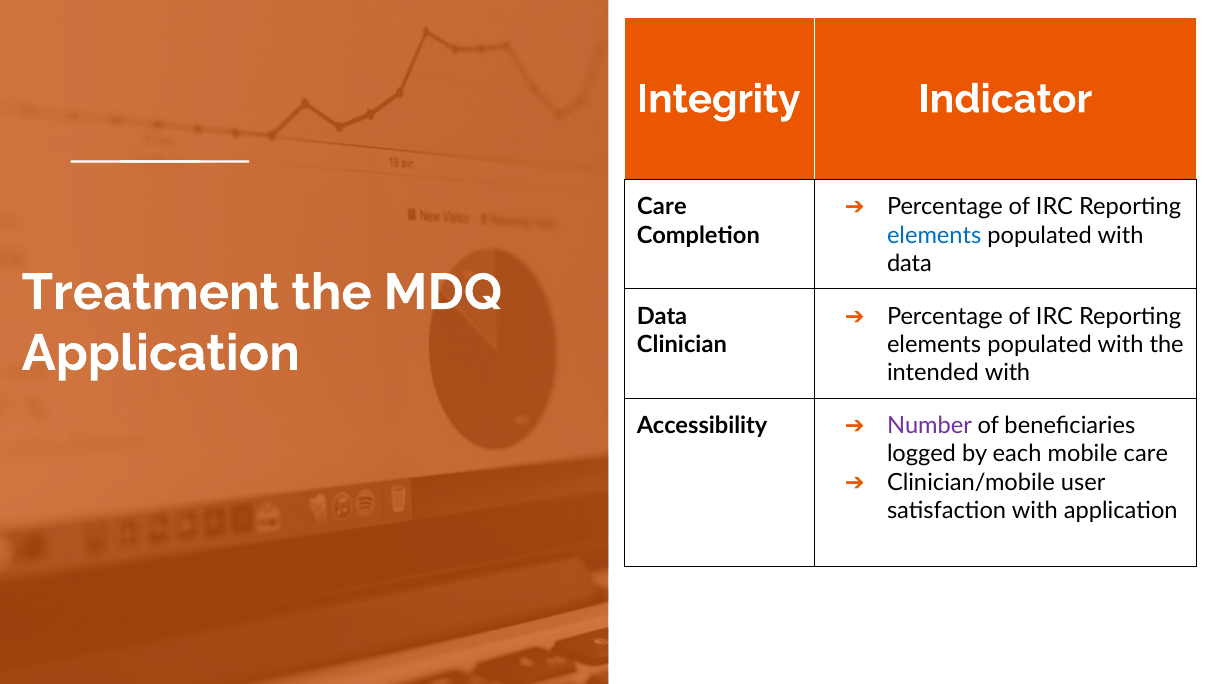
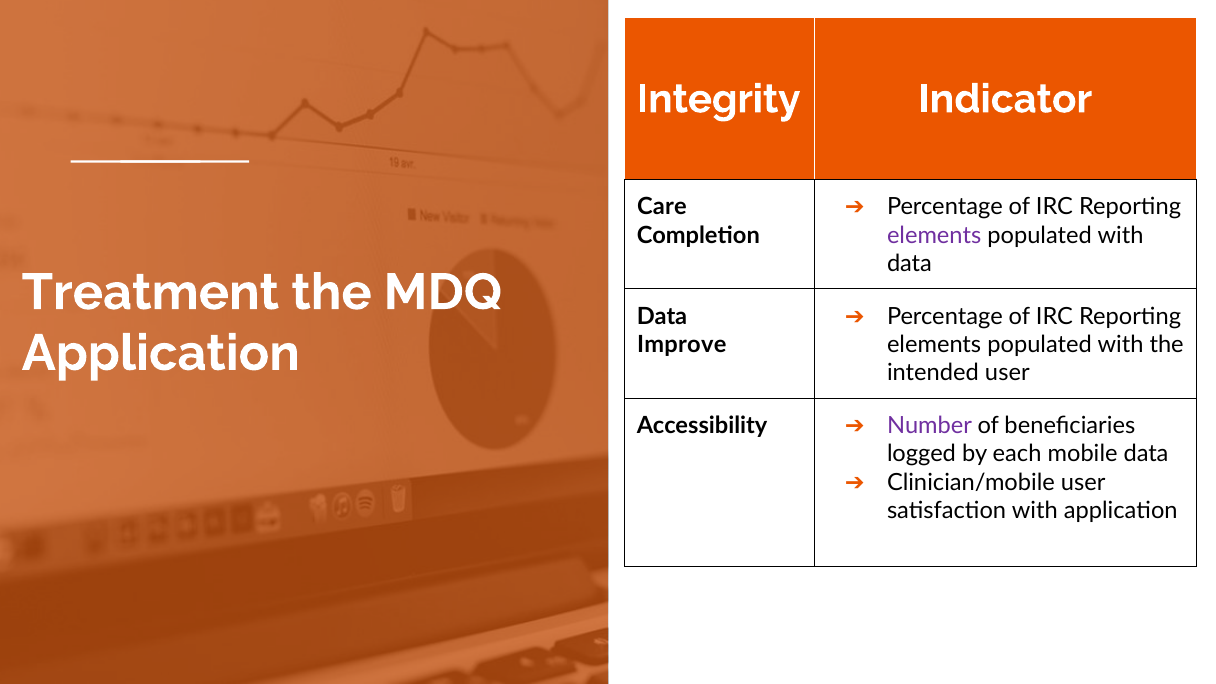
elements at (934, 235) colour: blue -> purple
Clinician: Clinician -> Improve
intended with: with -> user
mobile care: care -> data
